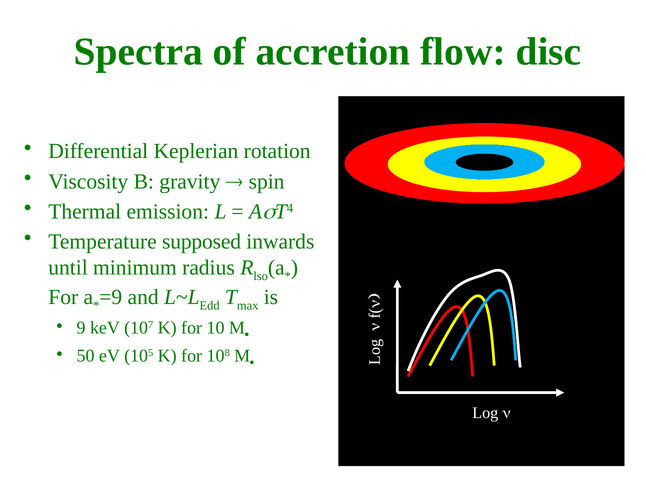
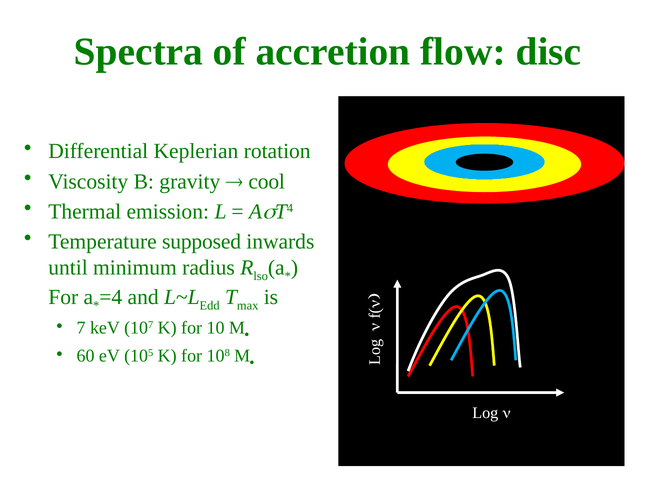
spin: spin -> cool
=9: =9 -> =4
9: 9 -> 7
50: 50 -> 60
